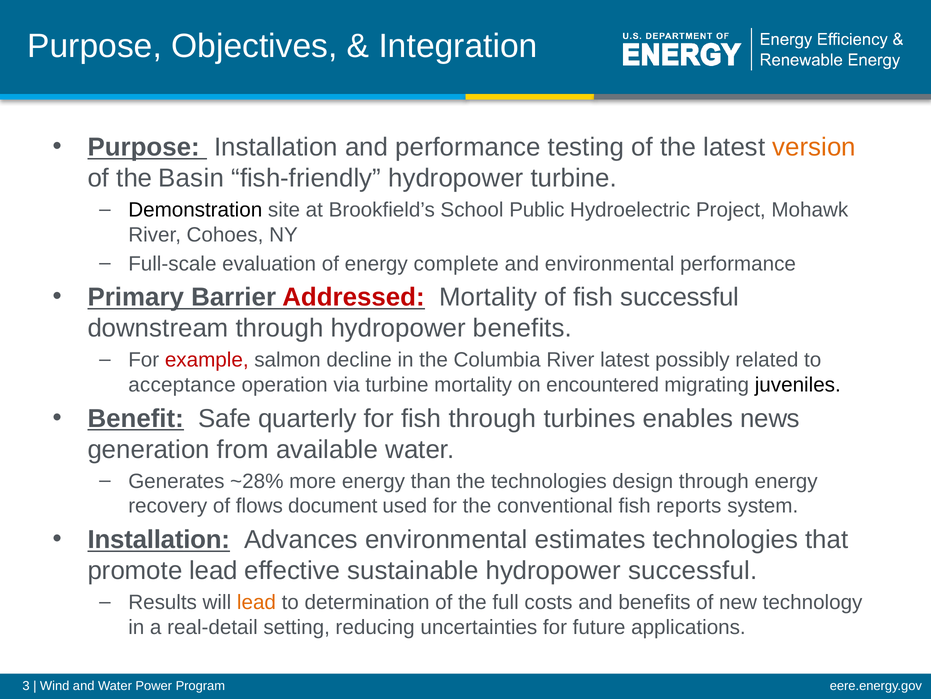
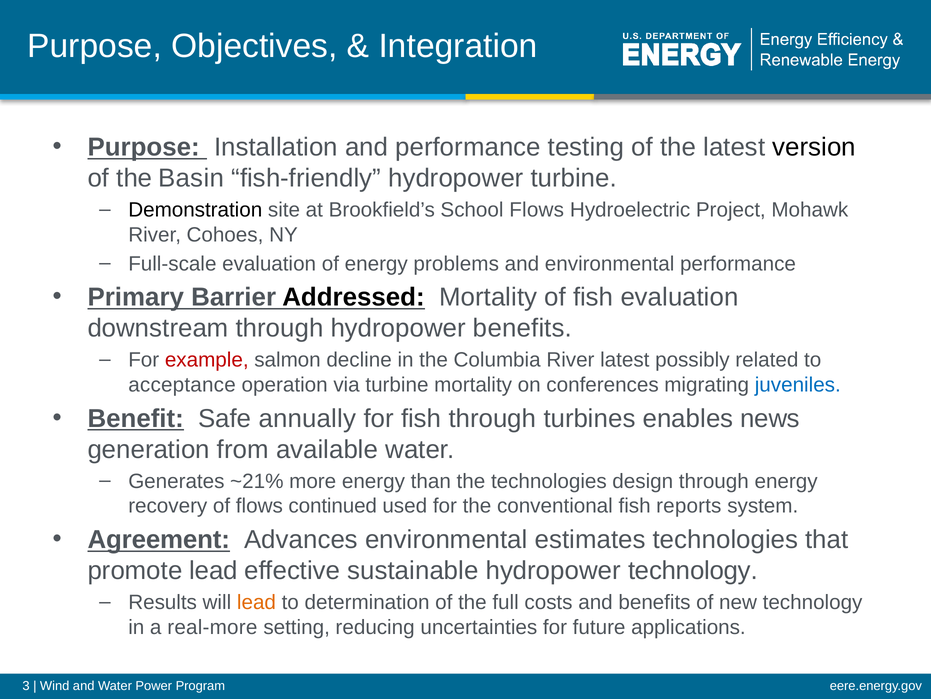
version colour: orange -> black
School Public: Public -> Flows
complete: complete -> problems
Addressed colour: red -> black
fish successful: successful -> evaluation
encountered: encountered -> conferences
juveniles colour: black -> blue
quarterly: quarterly -> annually
~28%: ~28% -> ~21%
document: document -> continued
Installation at (159, 539): Installation -> Agreement
hydropower successful: successful -> technology
real-detail: real-detail -> real-more
